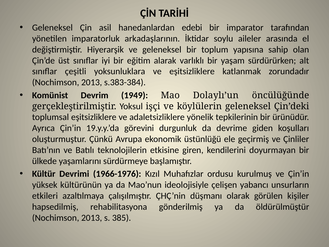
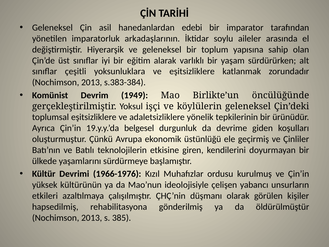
Dolaylı’un: Dolaylı’un -> Birlikte’un
görevini: görevini -> belgesel
